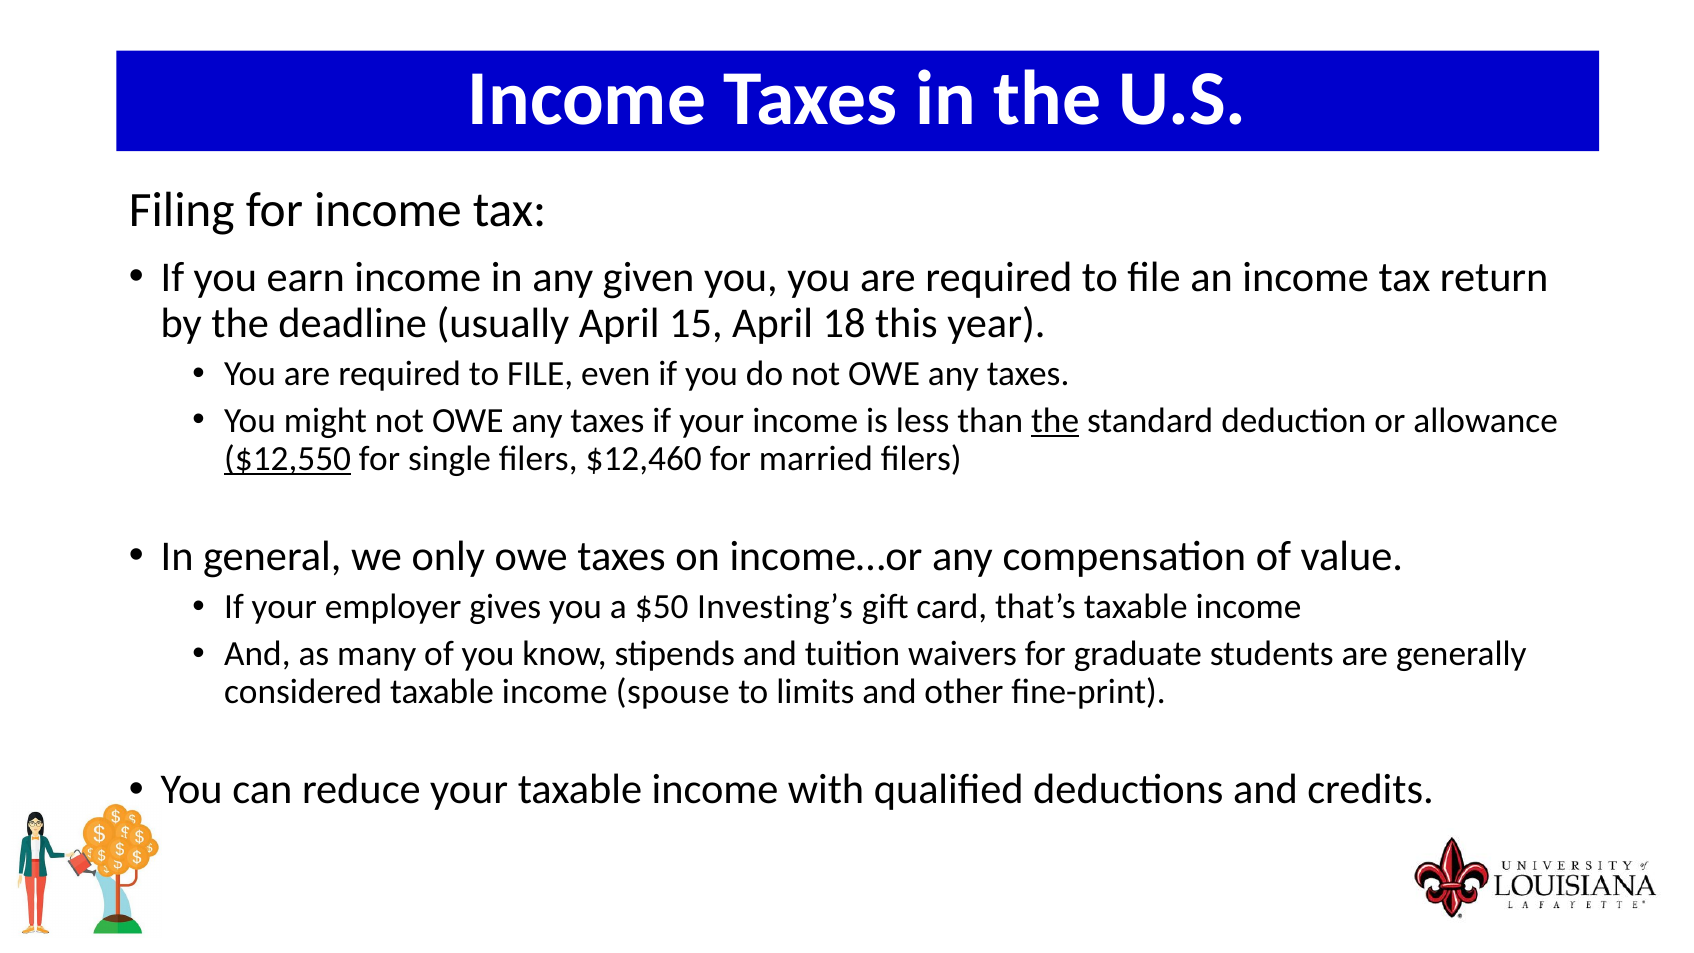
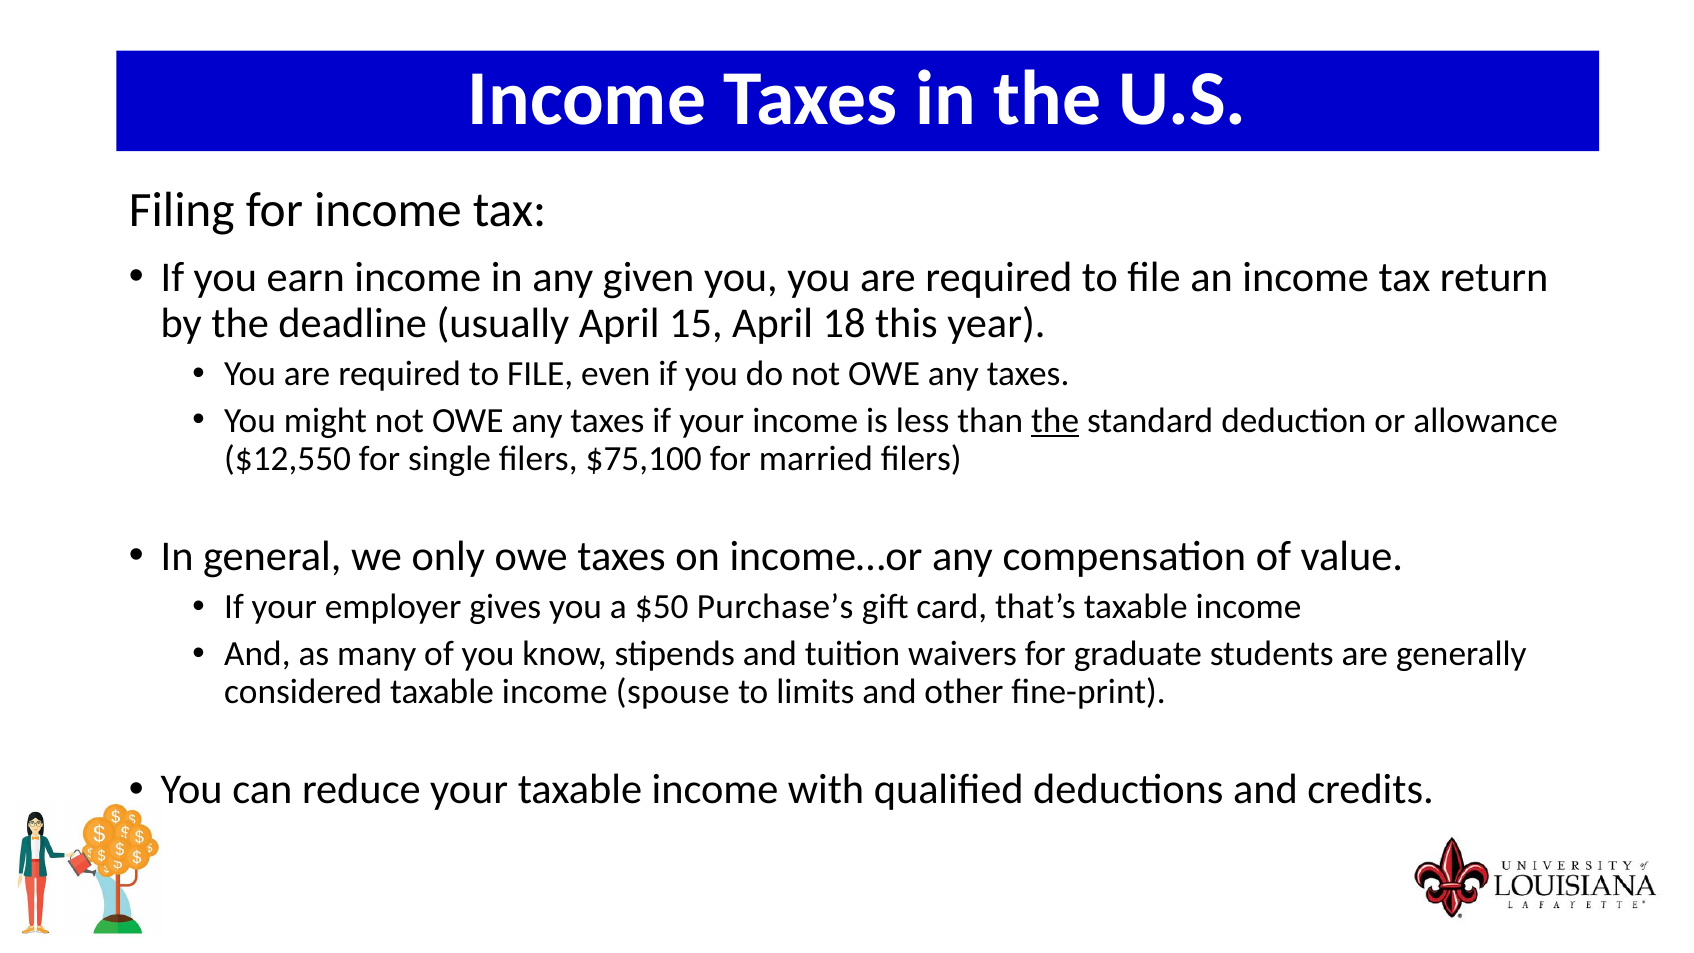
$12,550 underline: present -> none
$12,460: $12,460 -> $75,100
Investing’s: Investing’s -> Purchase’s
